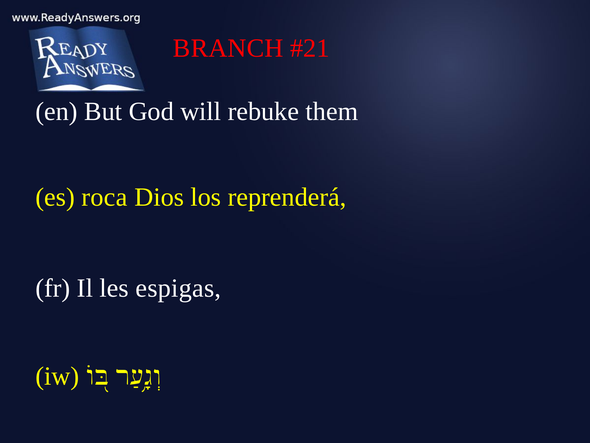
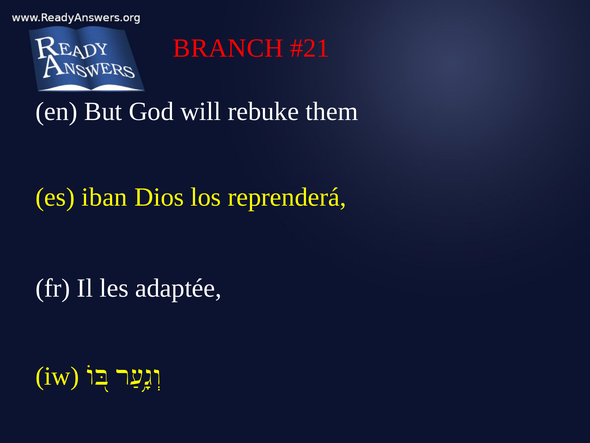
roca: roca -> iban
espigas: espigas -> adaptée
